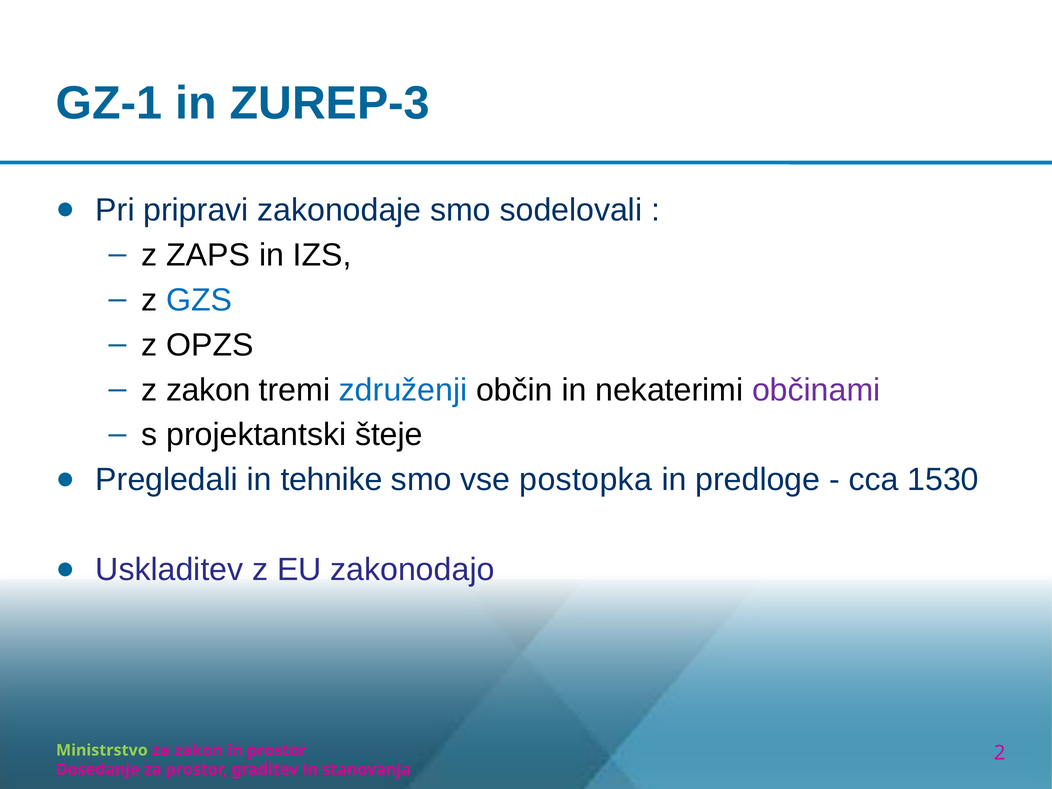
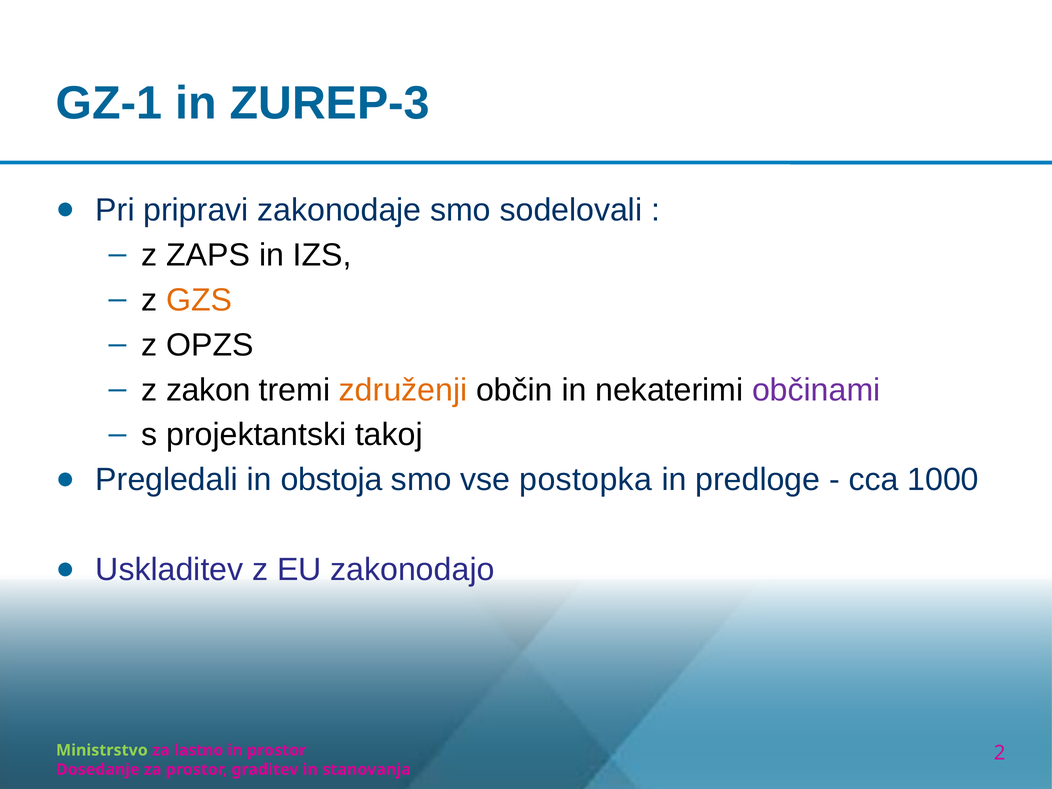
GZS colour: blue -> orange
združenji colour: blue -> orange
šteje: šteje -> takoj
tehnike: tehnike -> obstoja
1530: 1530 -> 1000
za zakon: zakon -> lastno
